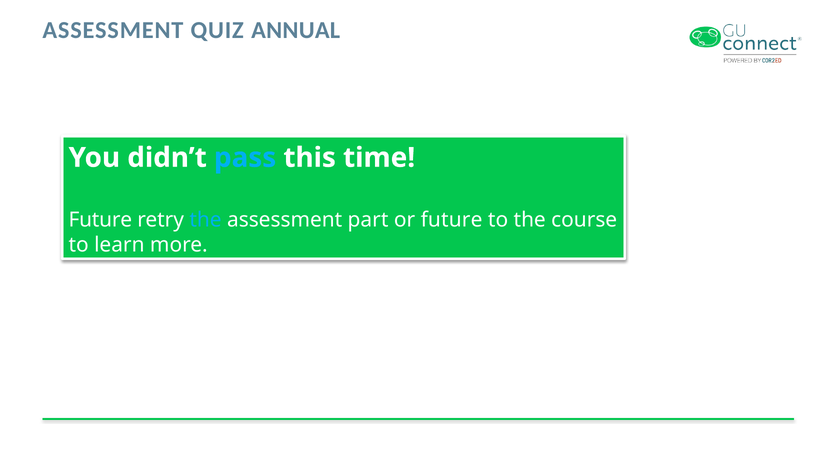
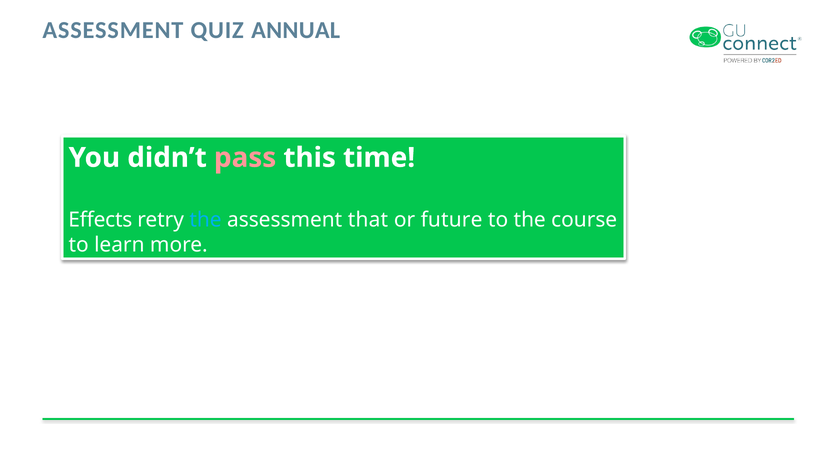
pass colour: light blue -> pink
Future at (100, 220): Future -> Effects
part: part -> that
